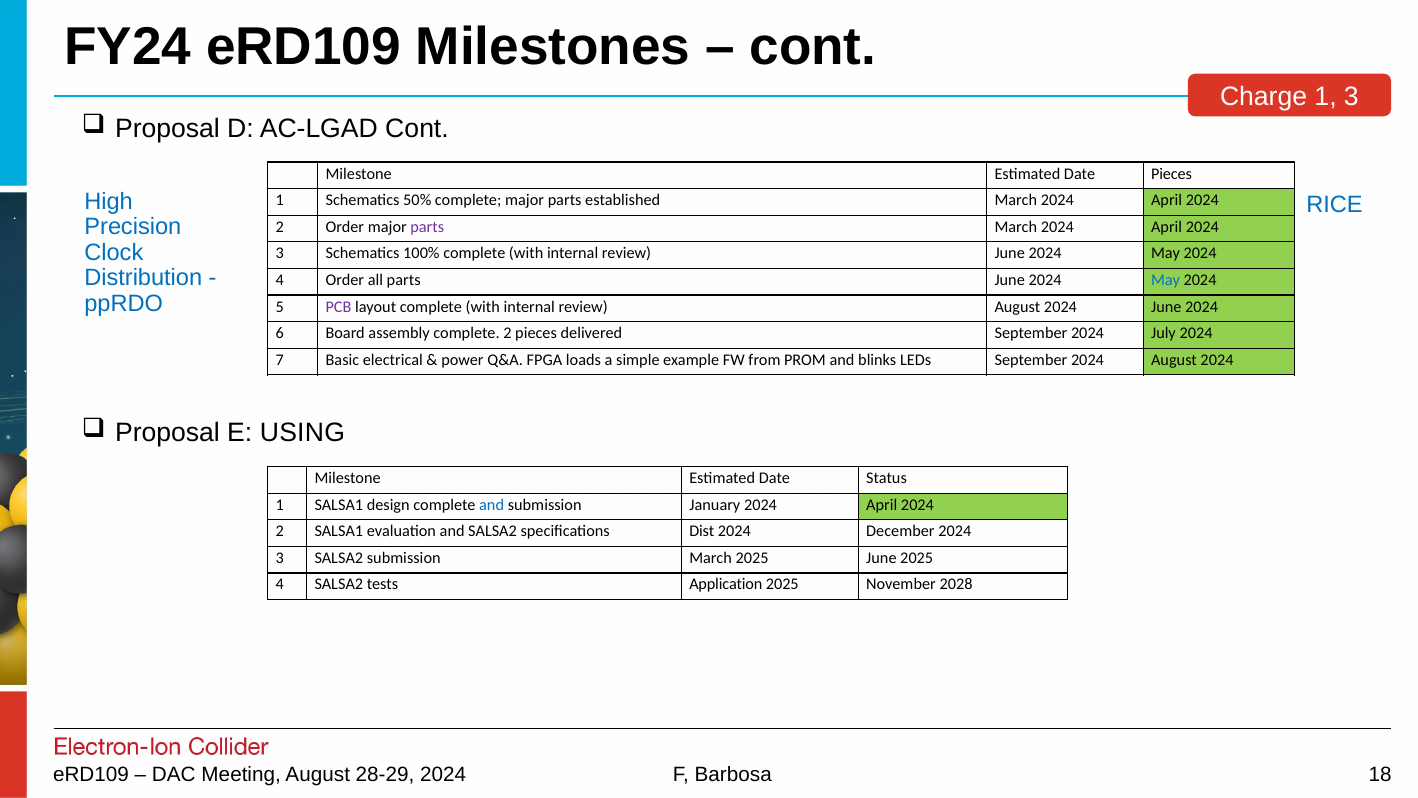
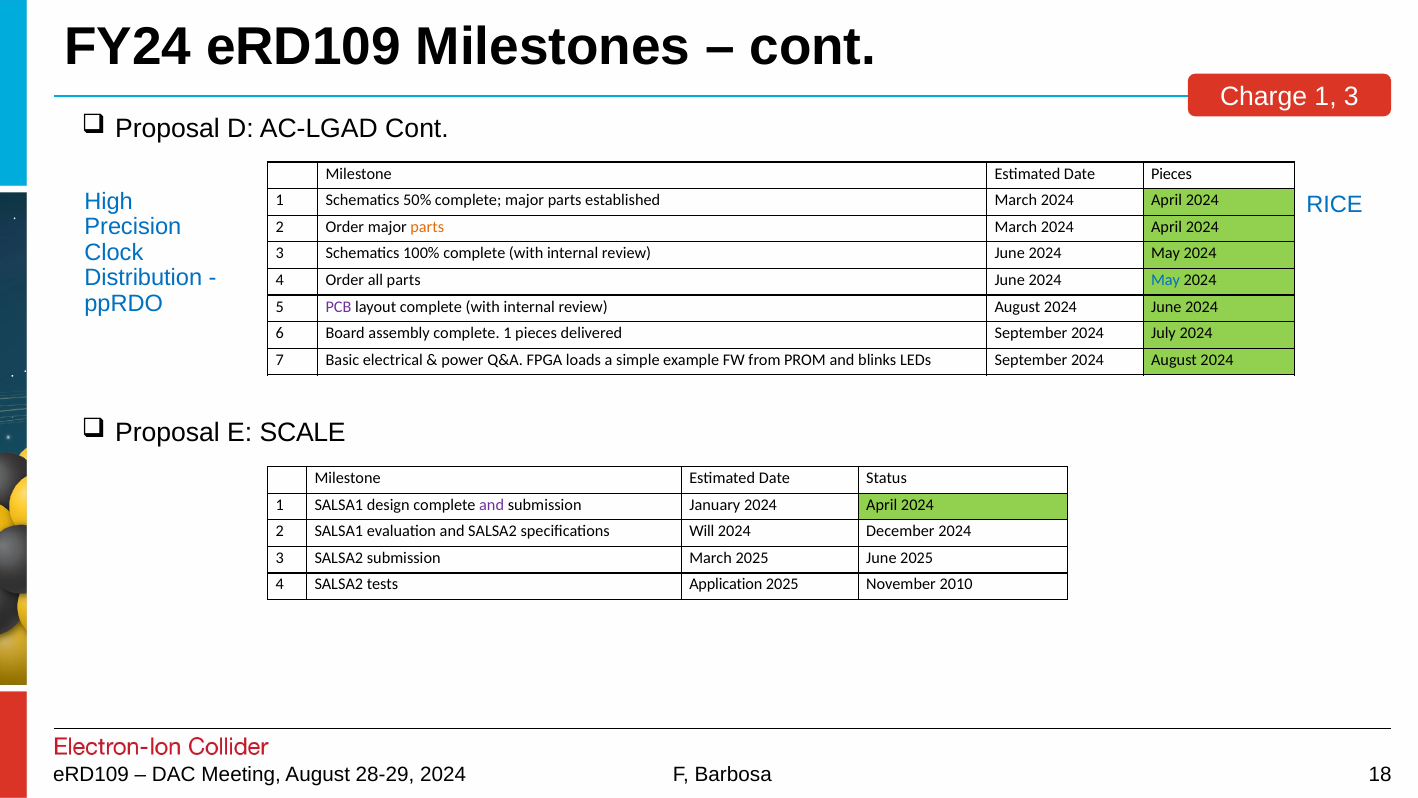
parts at (427, 227) colour: purple -> orange
complete 2: 2 -> 1
USING: USING -> SCALE
and at (492, 505) colour: blue -> purple
Dist: Dist -> Will
2028: 2028 -> 2010
